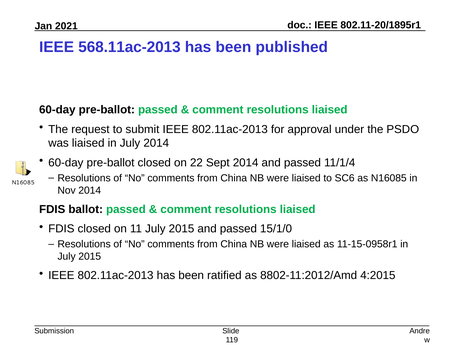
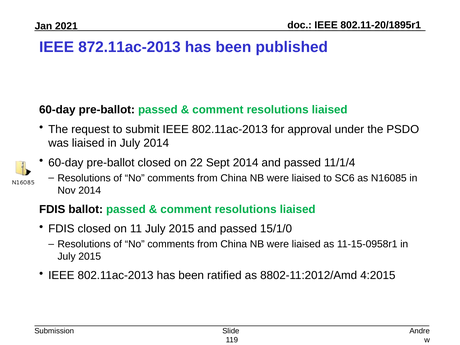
568.11ac-2013: 568.11ac-2013 -> 872.11ac-2013
